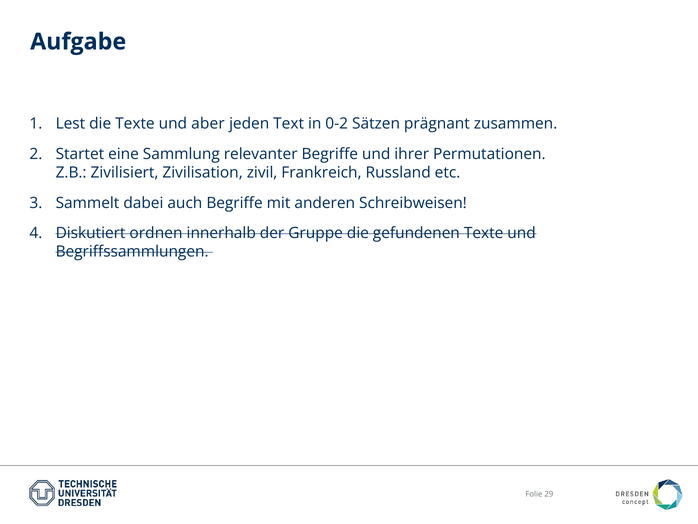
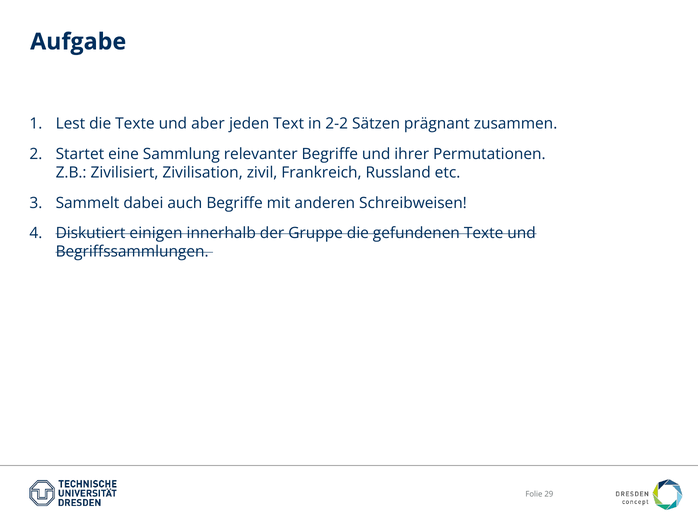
0-2: 0-2 -> 2-2
ordnen: ordnen -> einigen
